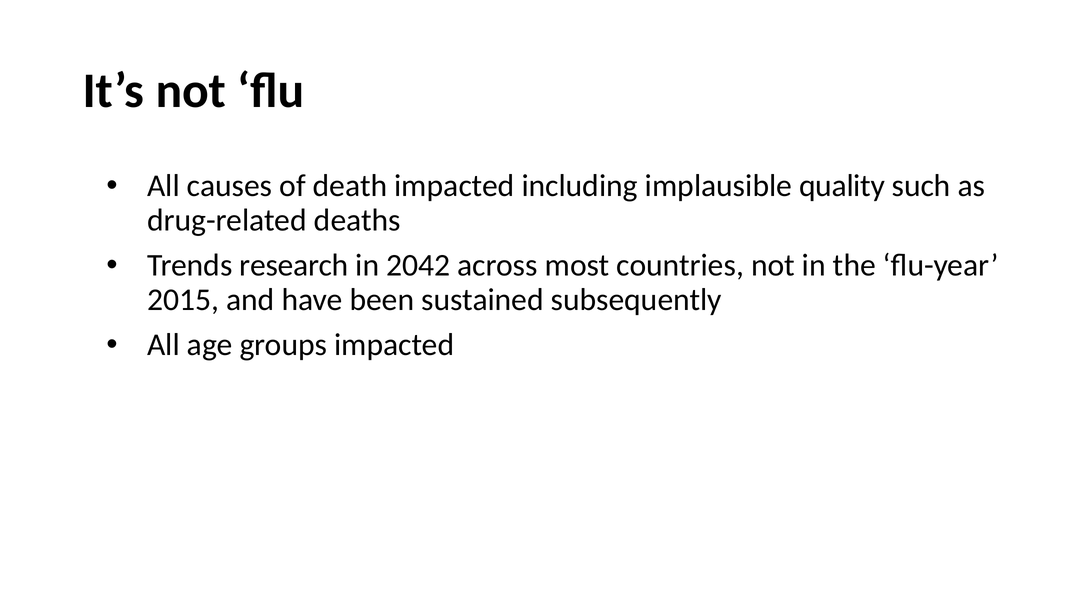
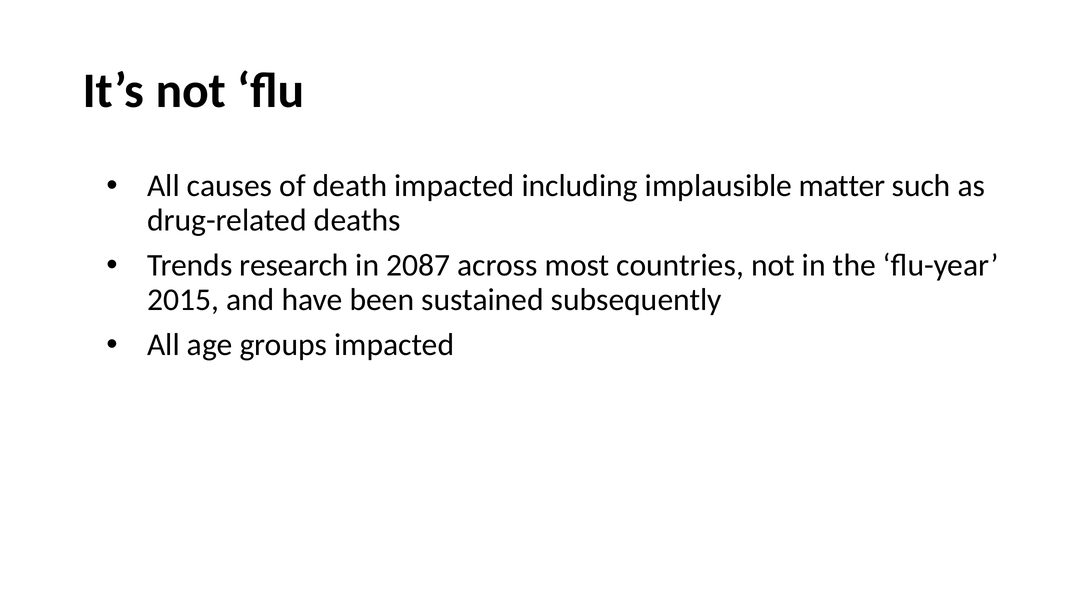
quality: quality -> matter
2042: 2042 -> 2087
